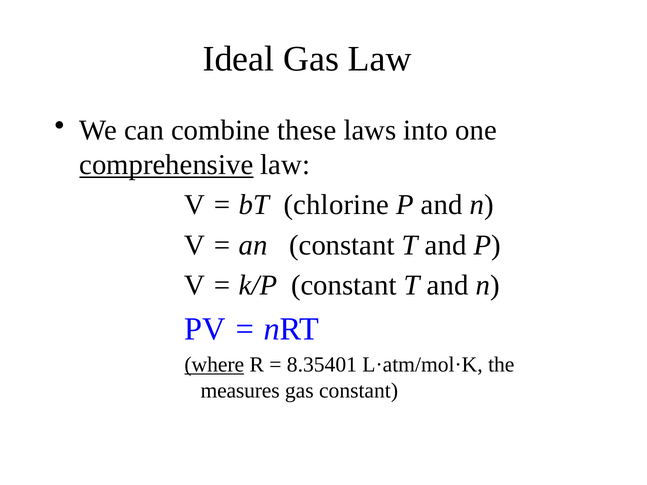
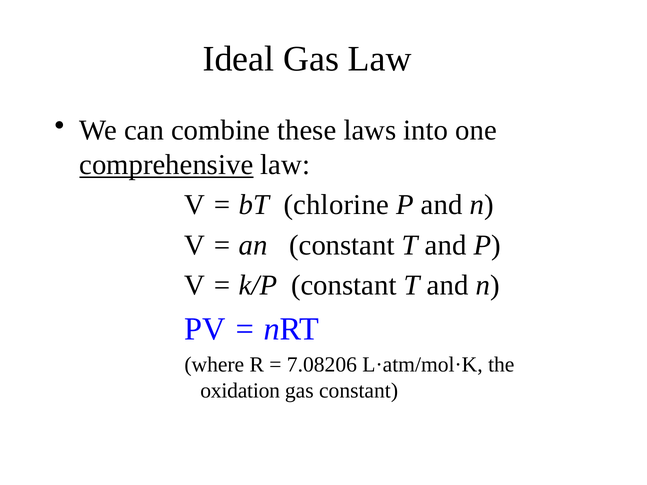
where underline: present -> none
8.35401: 8.35401 -> 7.08206
measures: measures -> oxidation
